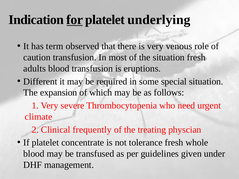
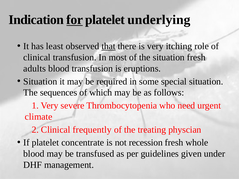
term: term -> least
that underline: none -> present
venous: venous -> itching
caution at (37, 57): caution -> clinical
Different at (40, 82): Different -> Situation
expansion: expansion -> sequences
tolerance: tolerance -> recession
